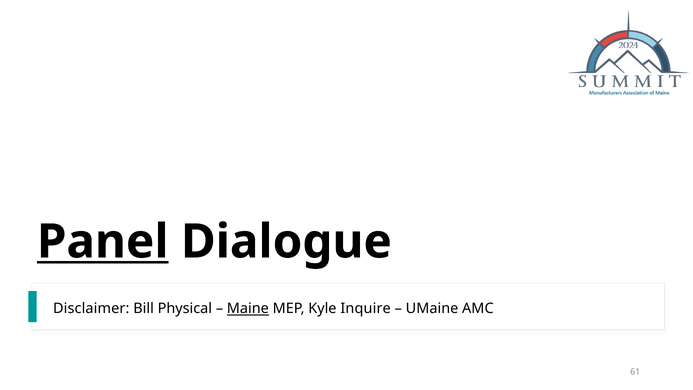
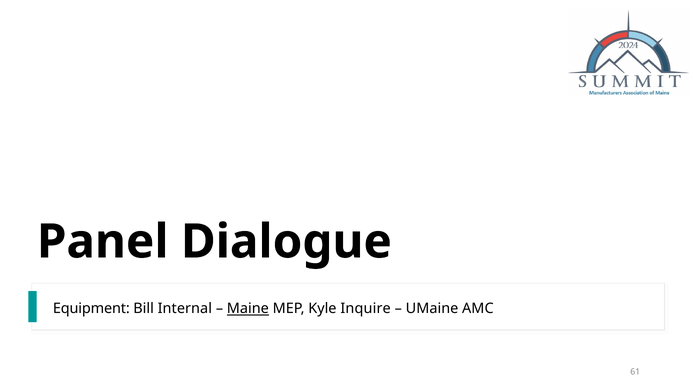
Panel underline: present -> none
Disclaimer: Disclaimer -> Equipment
Physical: Physical -> Internal
